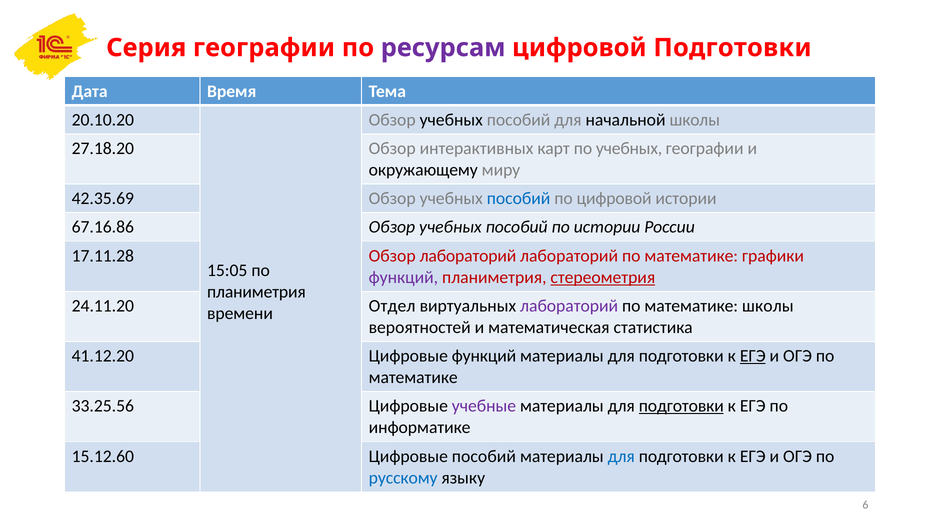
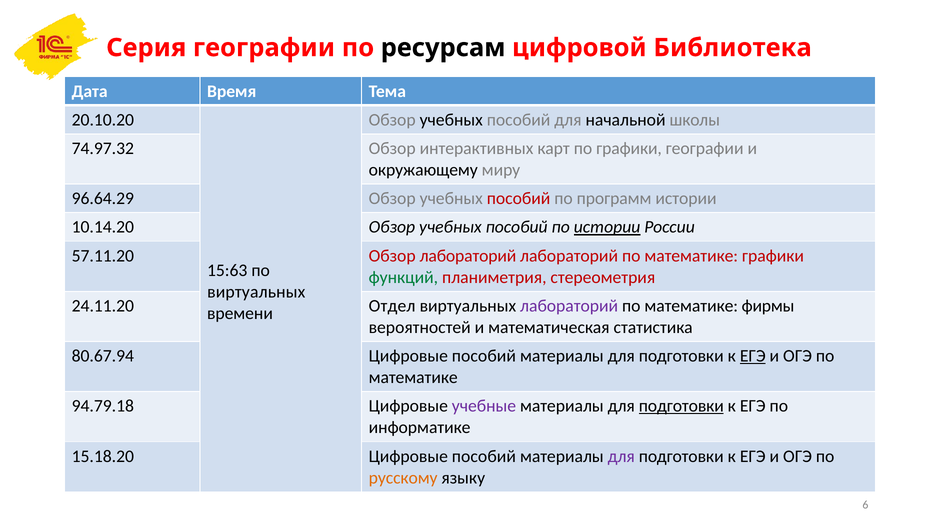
ресурсам colour: purple -> black
цифровой Подготовки: Подготовки -> Библиотека
27.18.20: 27.18.20 -> 74.97.32
по учебных: учебных -> графики
42.35.69: 42.35.69 -> 96.64.29
пособий at (519, 198) colour: blue -> red
по цифровой: цифровой -> программ
67.16.86: 67.16.86 -> 10.14.20
истории at (607, 227) underline: none -> present
17.11.28: 17.11.28 -> 57.11.20
15:05: 15:05 -> 15:63
функций at (403, 277) colour: purple -> green
стереометрия underline: present -> none
планиметрия at (256, 292): планиметрия -> виртуальных
математике школы: школы -> фирмы
41.12.20: 41.12.20 -> 80.67.94
функций at (484, 356): функций -> пособий
33.25.56: 33.25.56 -> 94.79.18
15.12.60: 15.12.60 -> 15.18.20
для at (621, 456) colour: blue -> purple
русскому colour: blue -> orange
